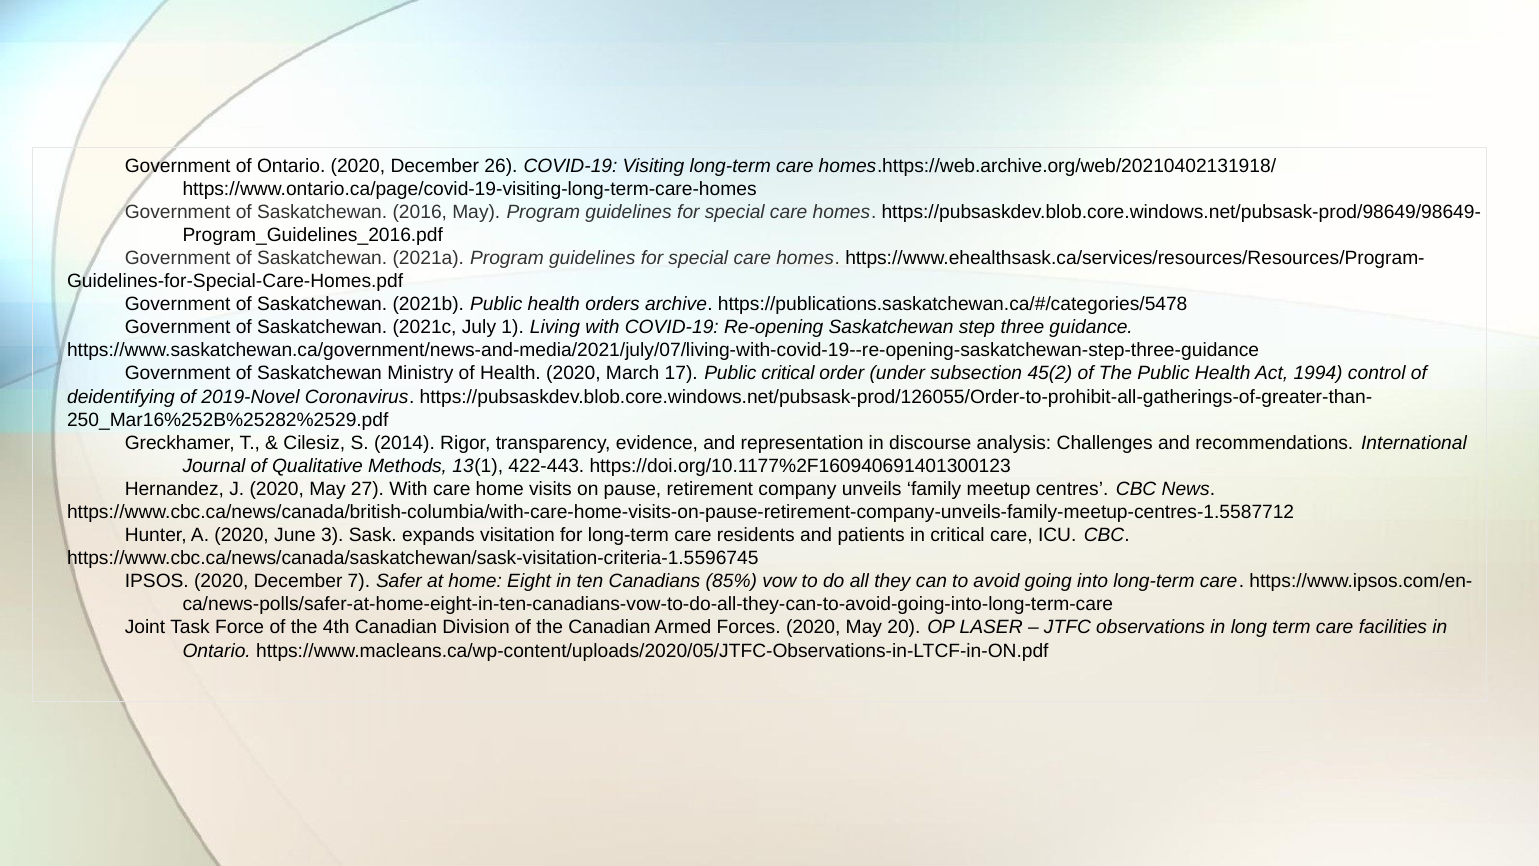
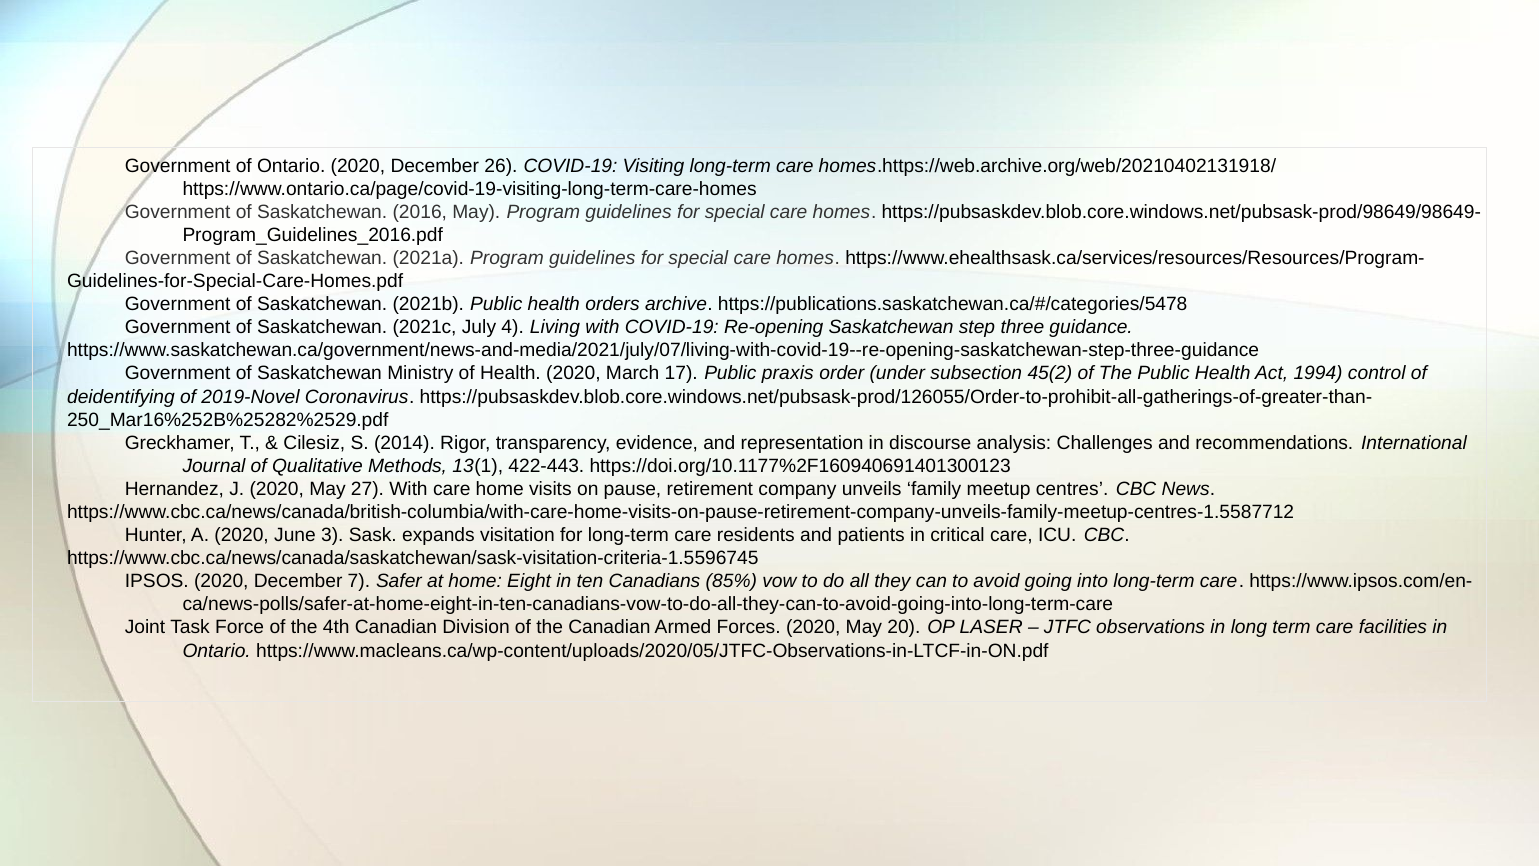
1: 1 -> 4
Public critical: critical -> praxis
